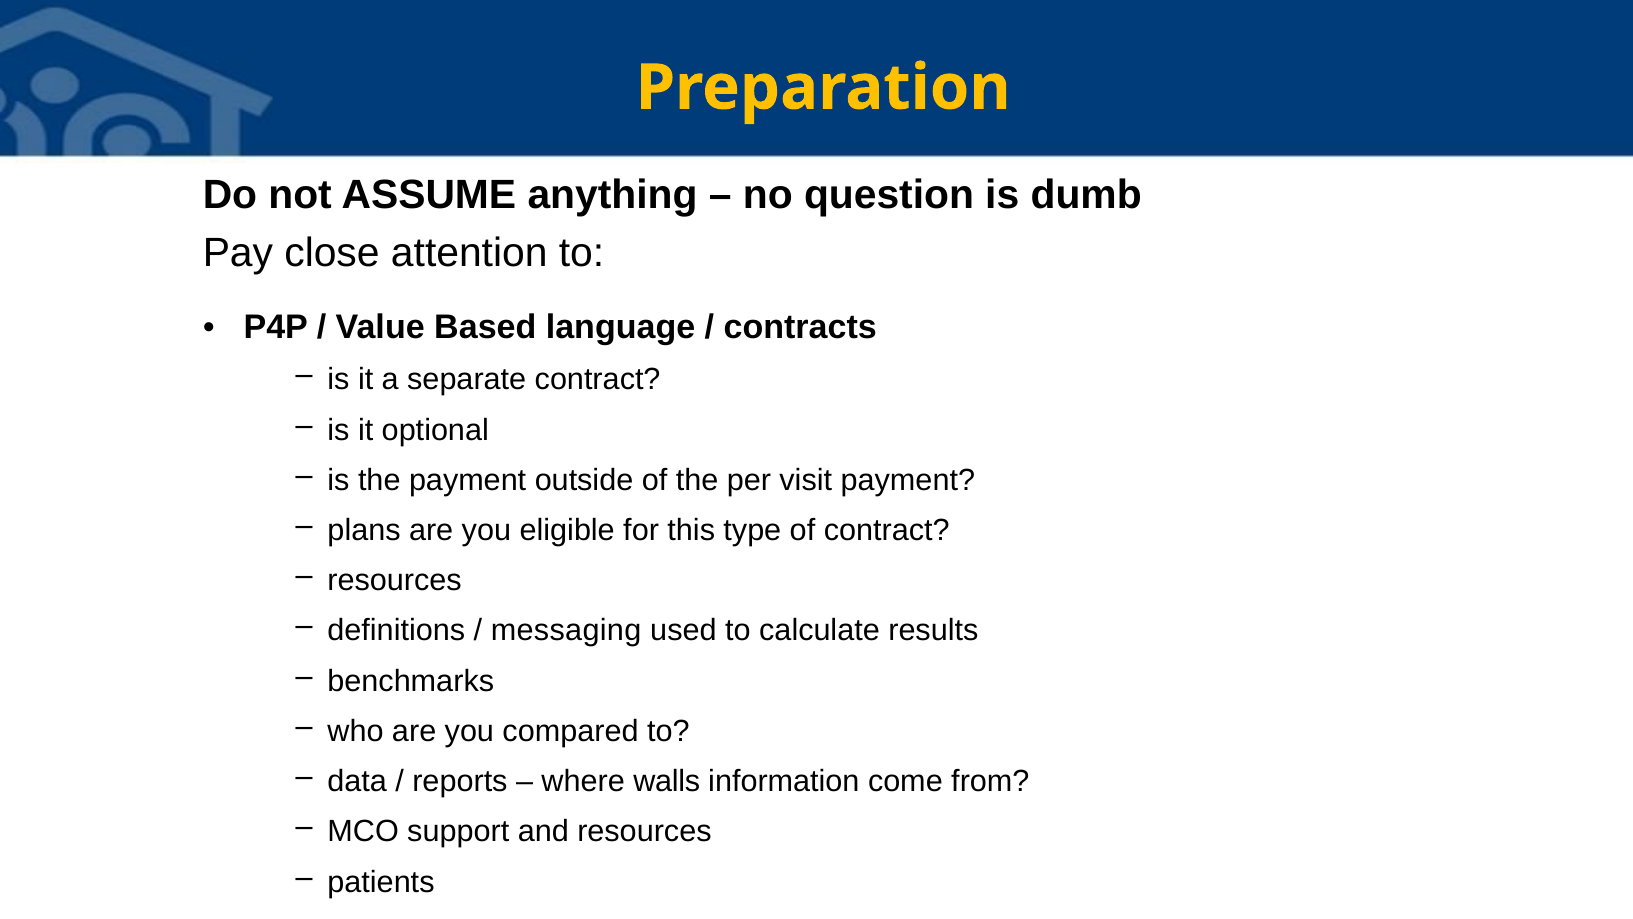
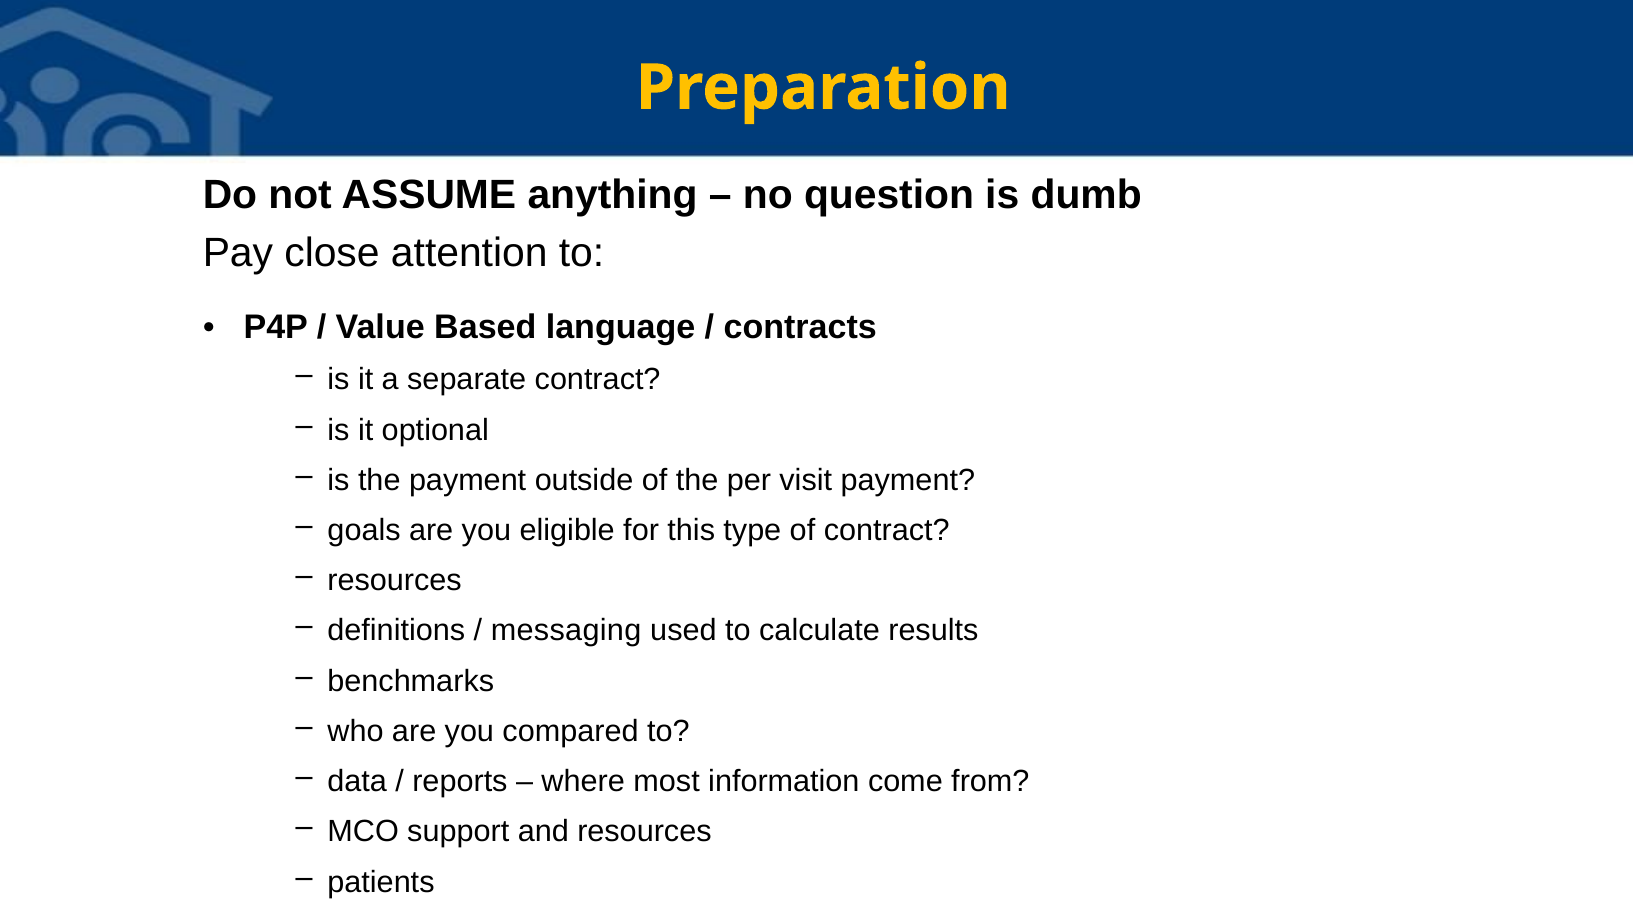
plans: plans -> goals
walls: walls -> most
